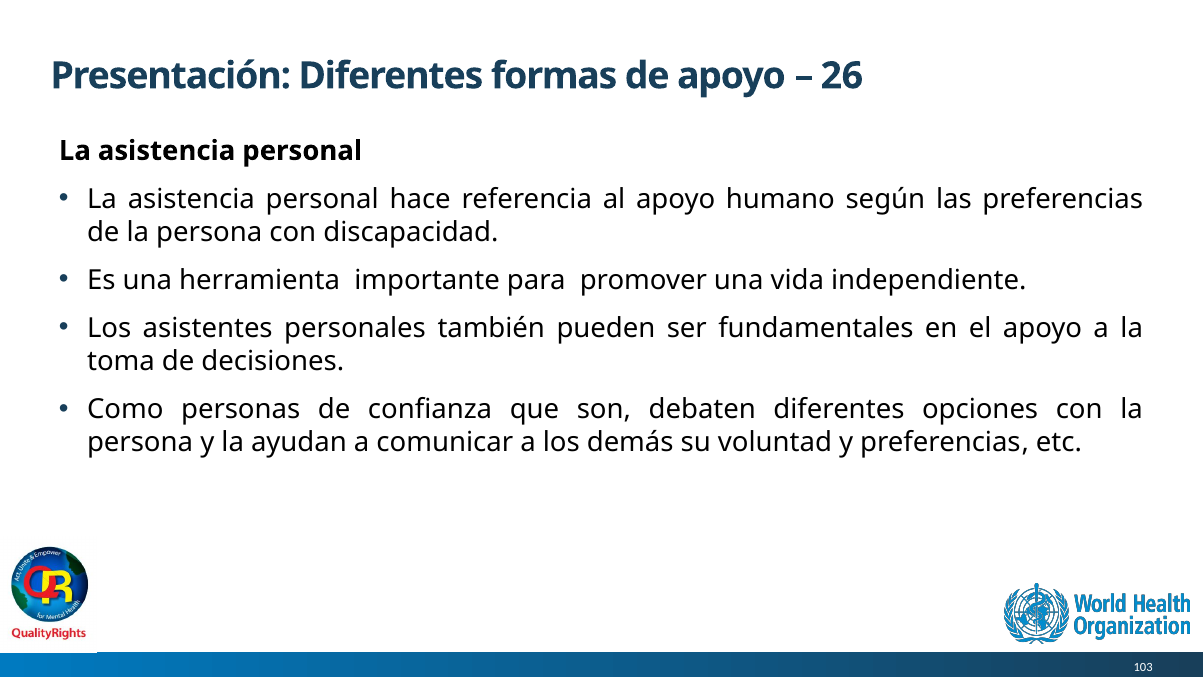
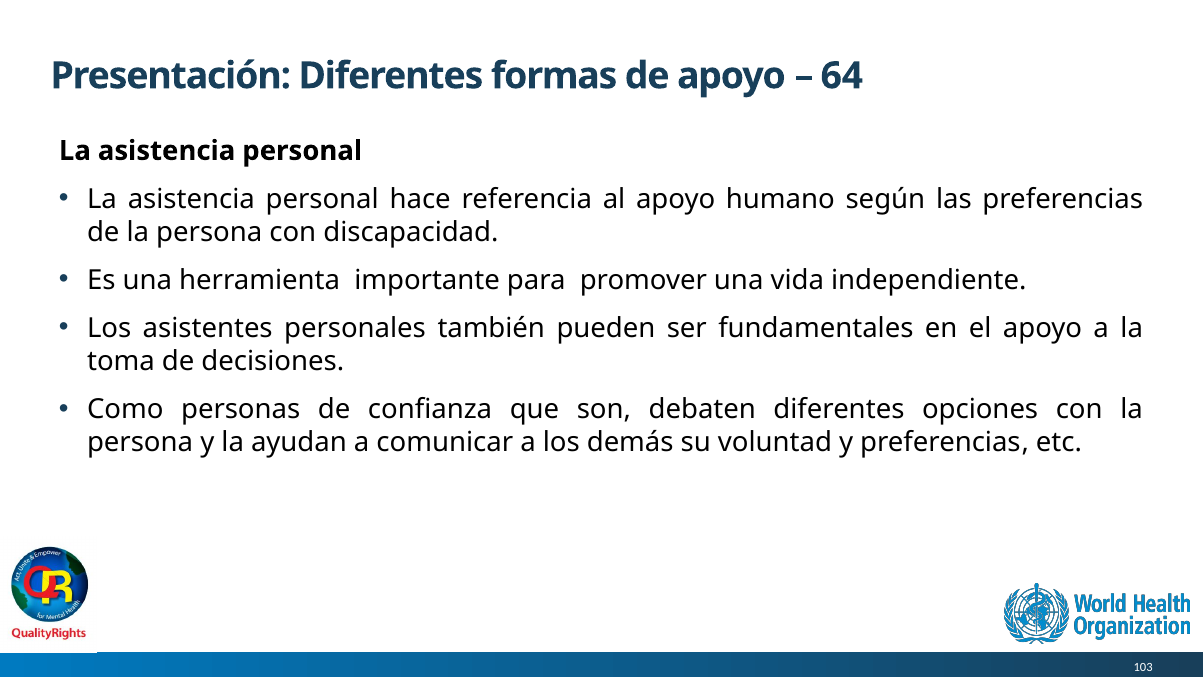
26: 26 -> 64
